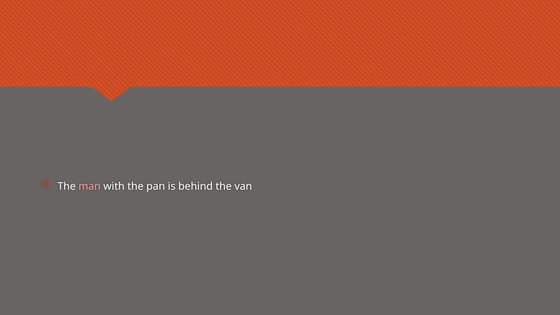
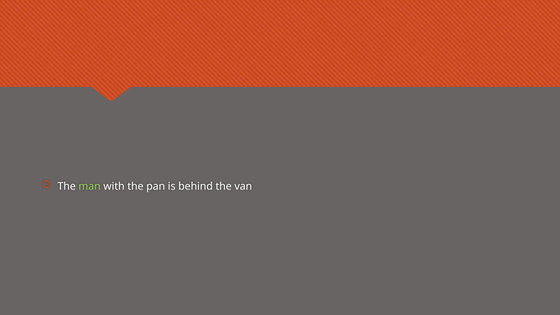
man colour: pink -> light green
